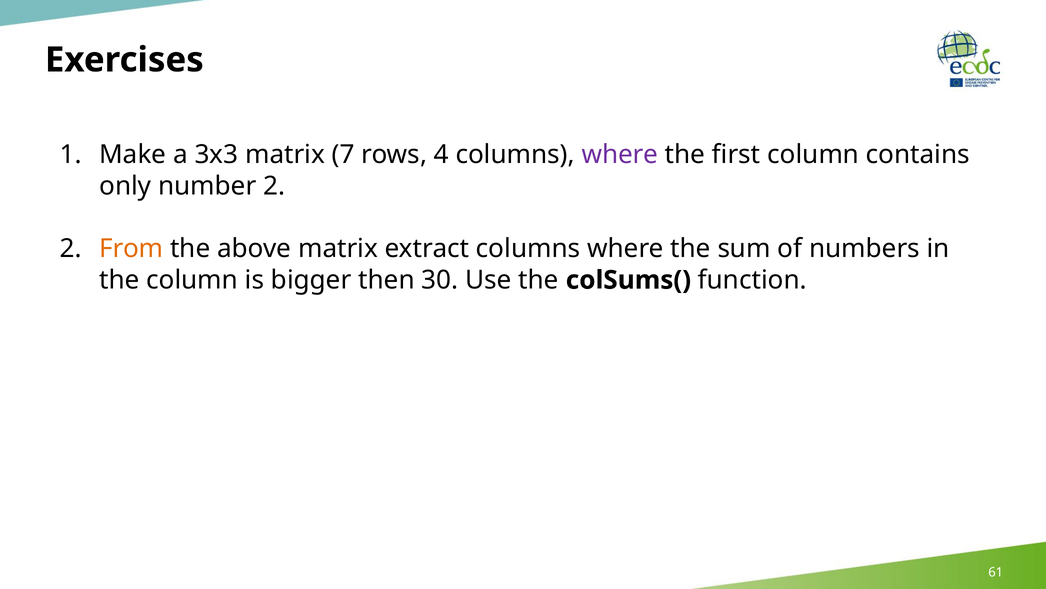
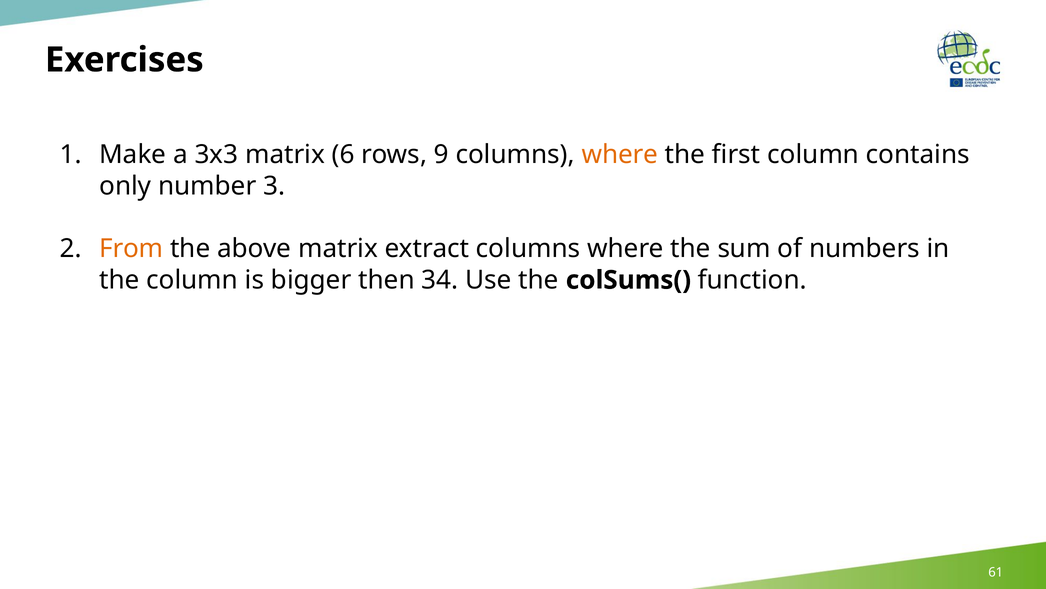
7: 7 -> 6
4: 4 -> 9
where at (620, 154) colour: purple -> orange
number 2: 2 -> 3
30: 30 -> 34
